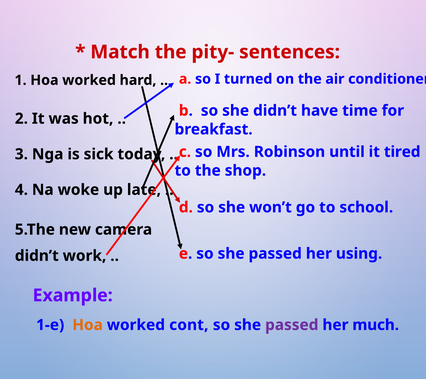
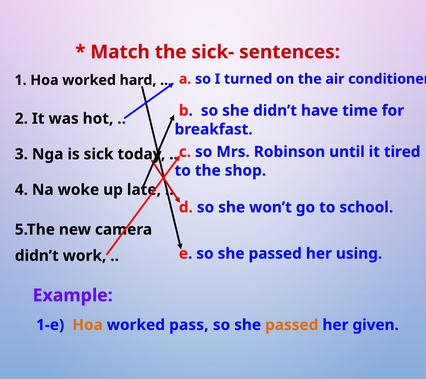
pity-: pity- -> sick-
cont: cont -> pass
passed at (292, 324) colour: purple -> orange
much: much -> given
